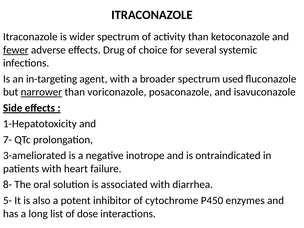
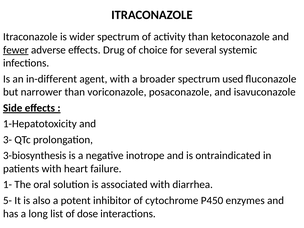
in-targeting: in-targeting -> in-different
narrower underline: present -> none
7-: 7- -> 3-
3-ameliorated: 3-ameliorated -> 3-biosynthesis
8-: 8- -> 1-
